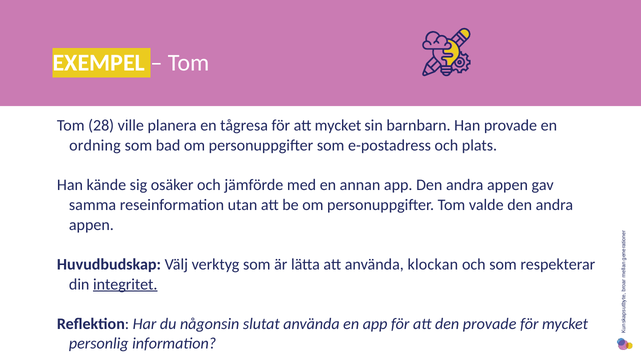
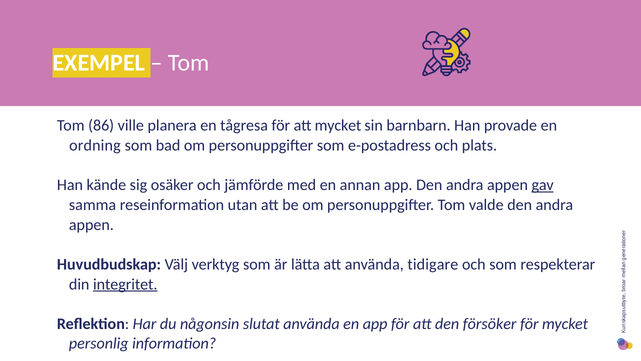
28: 28 -> 86
gav underline: none -> present
klockan: klockan -> tidigare
den provade: provade -> försöker
